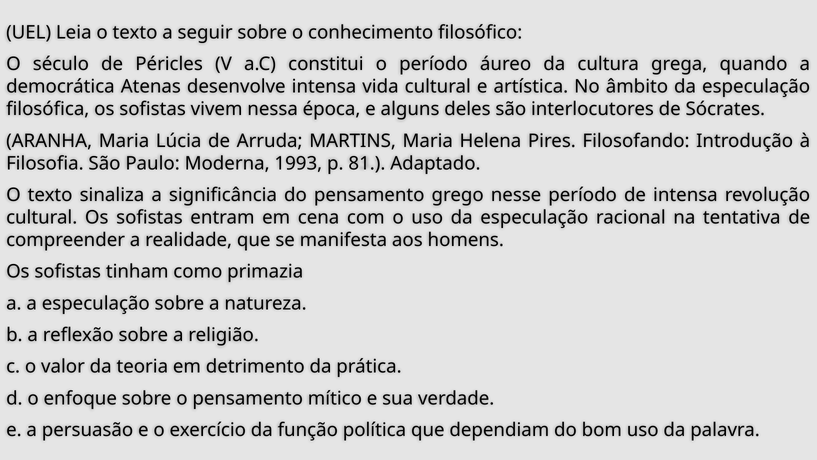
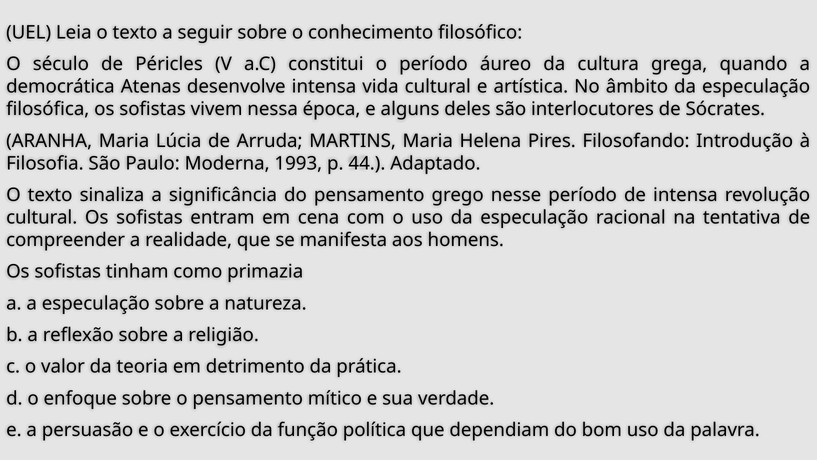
81: 81 -> 44
